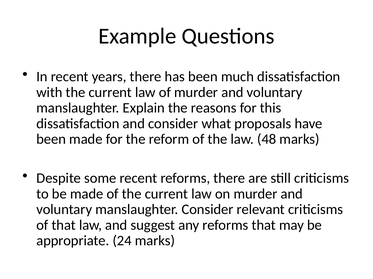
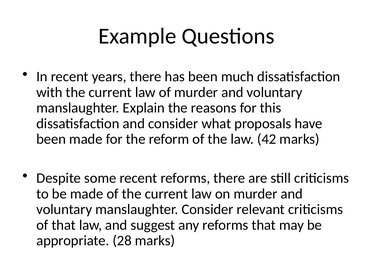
48: 48 -> 42
24: 24 -> 28
